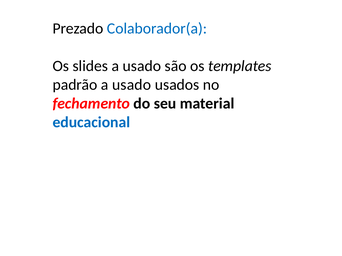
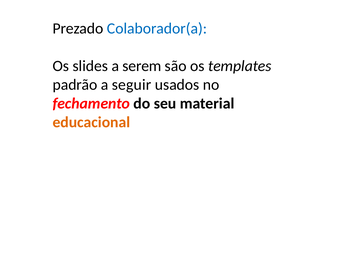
slides a usado: usado -> serem
padrão a usado: usado -> seguir
educacional colour: blue -> orange
